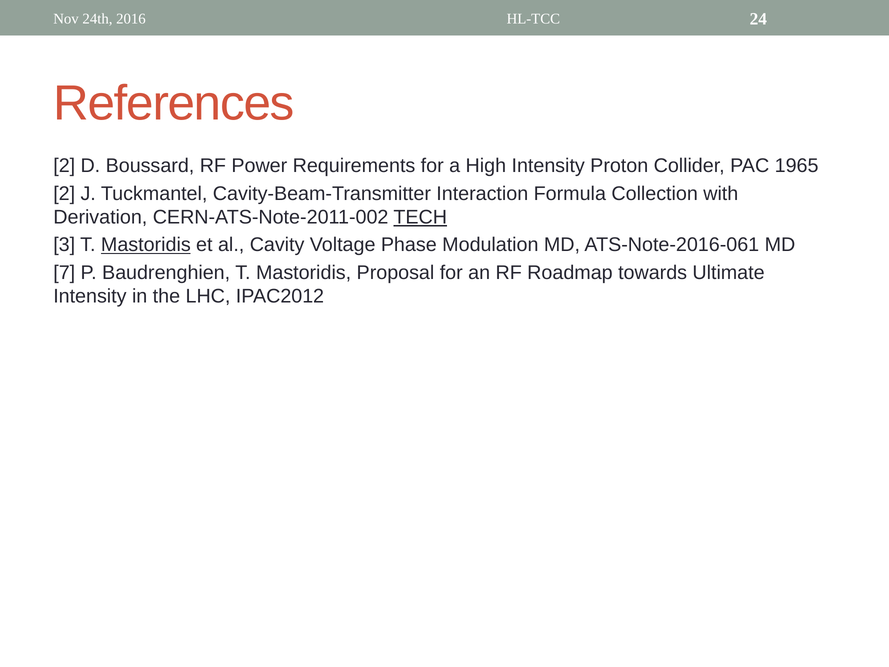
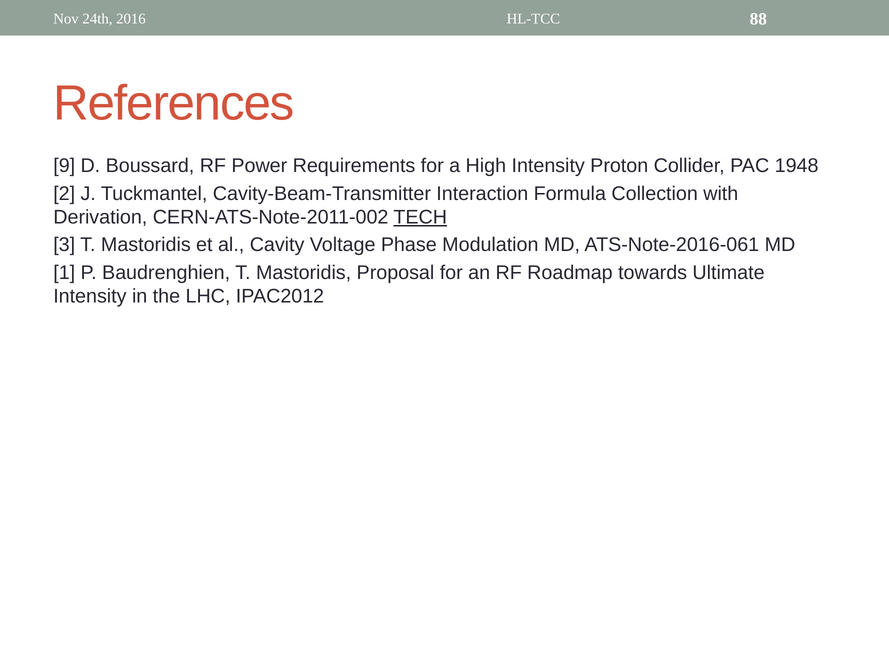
24: 24 -> 88
2 at (64, 166): 2 -> 9
1965: 1965 -> 1948
Mastoridis at (146, 245) underline: present -> none
7: 7 -> 1
